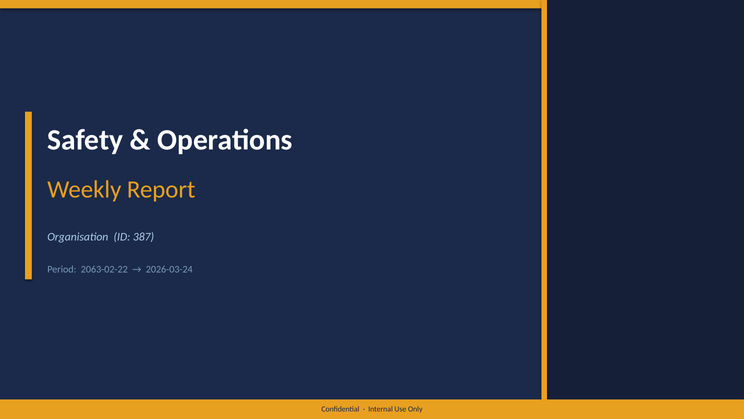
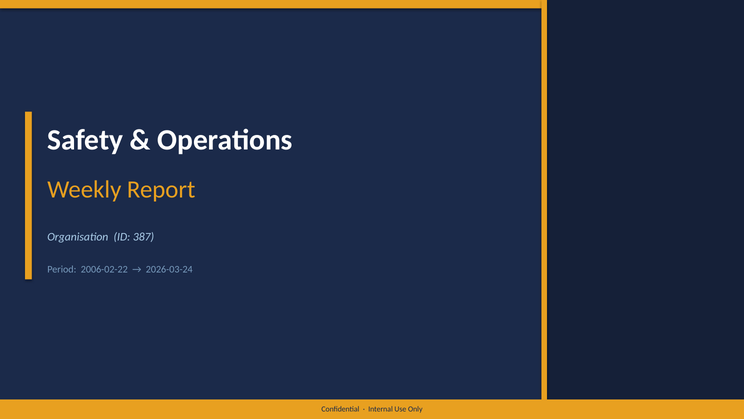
2063-02-22: 2063-02-22 -> 2006-02-22
